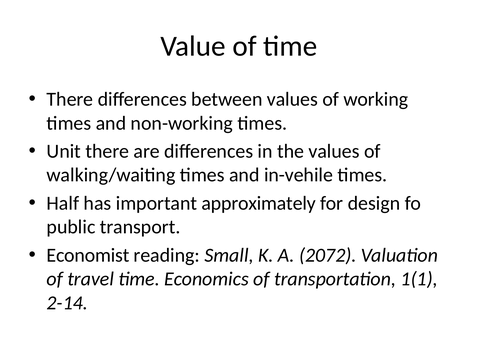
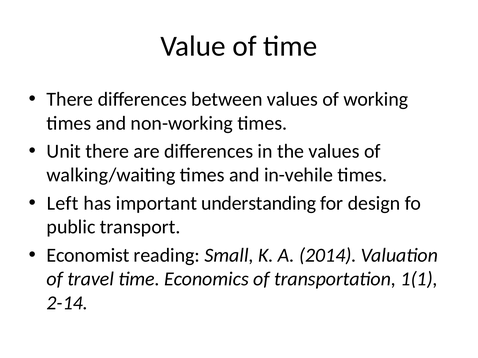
Half: Half -> Left
approximately: approximately -> understanding
2072: 2072 -> 2014
